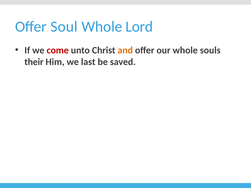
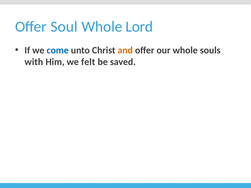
come colour: red -> blue
their: their -> with
last: last -> felt
